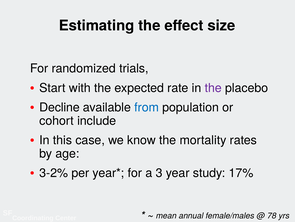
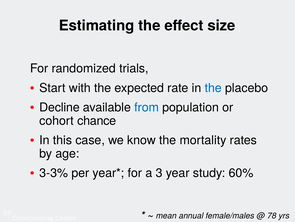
the at (213, 88) colour: purple -> blue
include: include -> chance
3-2%: 3-2% -> 3-3%
17%: 17% -> 60%
